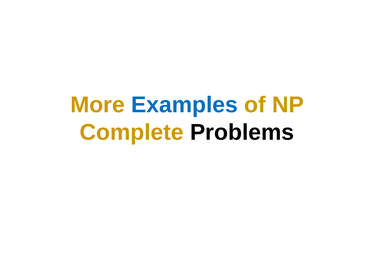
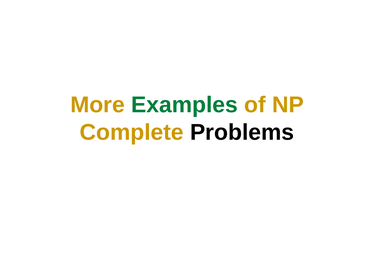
Examples colour: blue -> green
